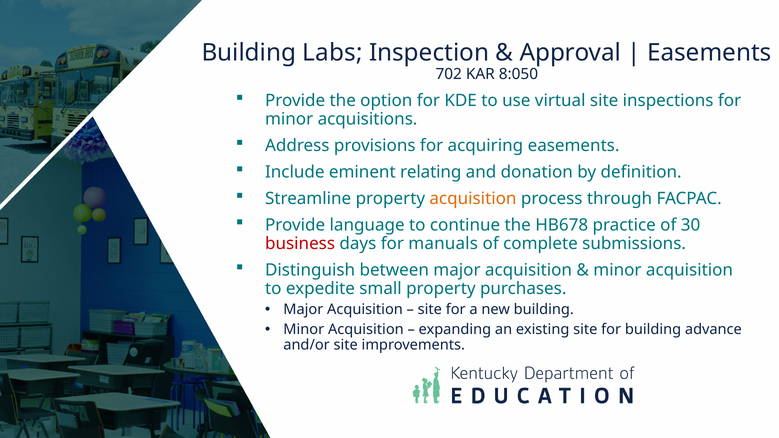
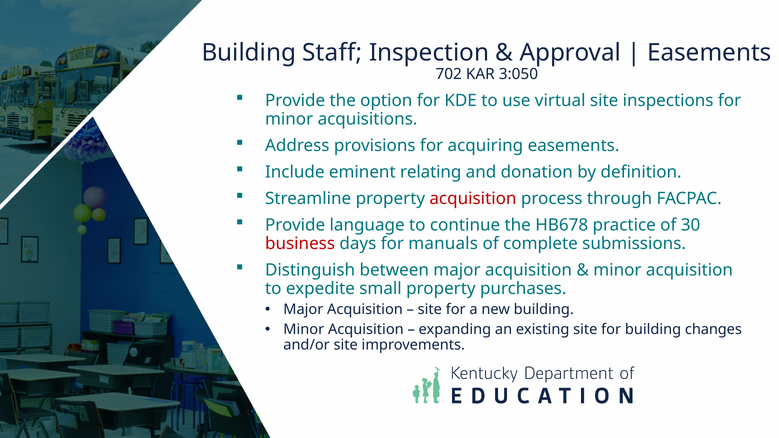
Labs: Labs -> Staff
8:050: 8:050 -> 3:050
acquisition at (473, 199) colour: orange -> red
advance: advance -> changes
